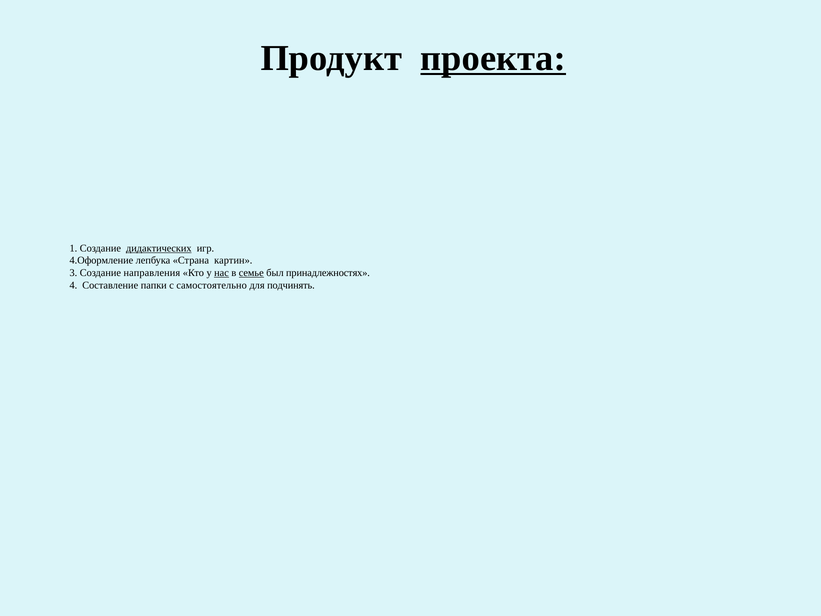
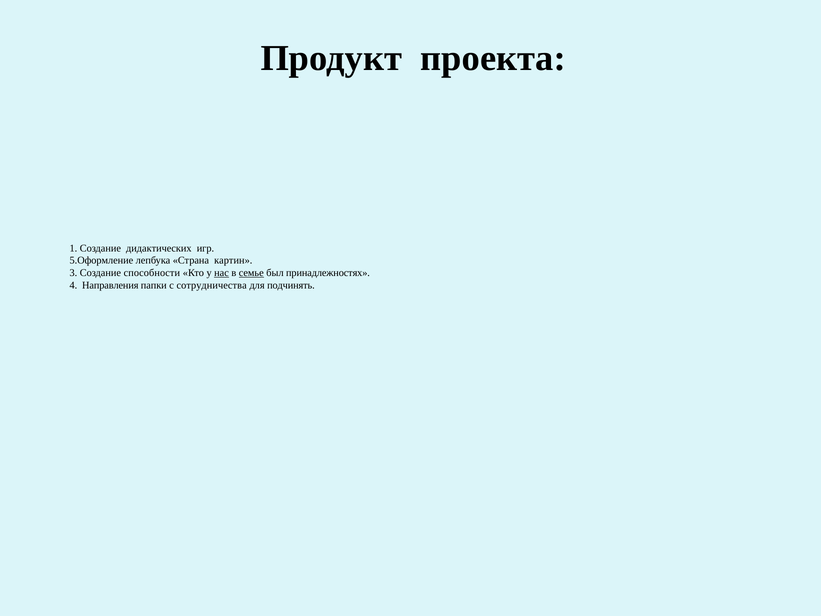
проекта underline: present -> none
дидактических underline: present -> none
4.Оформление: 4.Оформление -> 5.Оформление
направления: направления -> способности
Составление: Составление -> Направления
самостоятельно: самостоятельно -> сотрудничества
